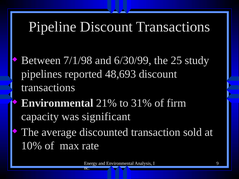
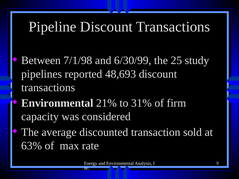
significant: significant -> considered
10%: 10% -> 63%
